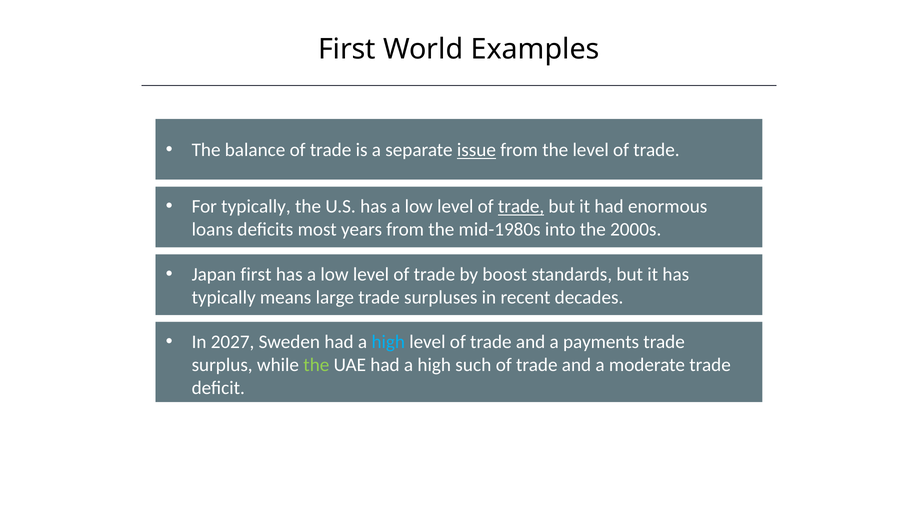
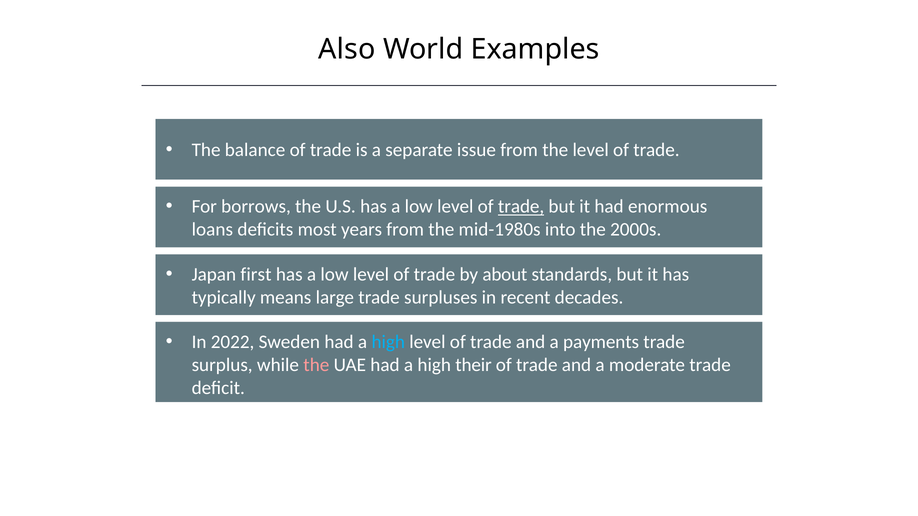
First at (347, 49): First -> Also
issue underline: present -> none
For typically: typically -> borrows
boost: boost -> about
2027: 2027 -> 2022
the at (316, 365) colour: light green -> pink
such: such -> their
